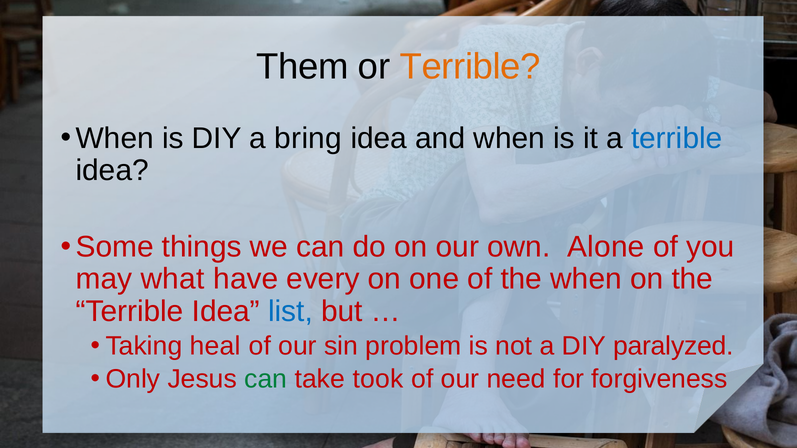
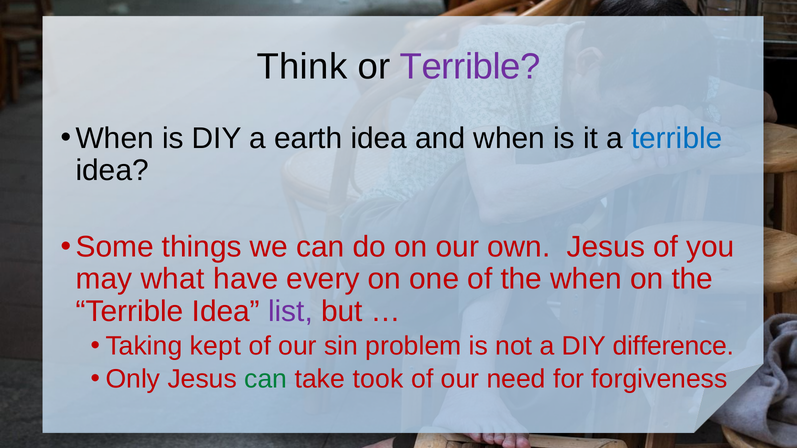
Them: Them -> Think
Terrible at (470, 67) colour: orange -> purple
bring: bring -> earth
own Alone: Alone -> Jesus
list colour: blue -> purple
heal: heal -> kept
paralyzed: paralyzed -> difference
